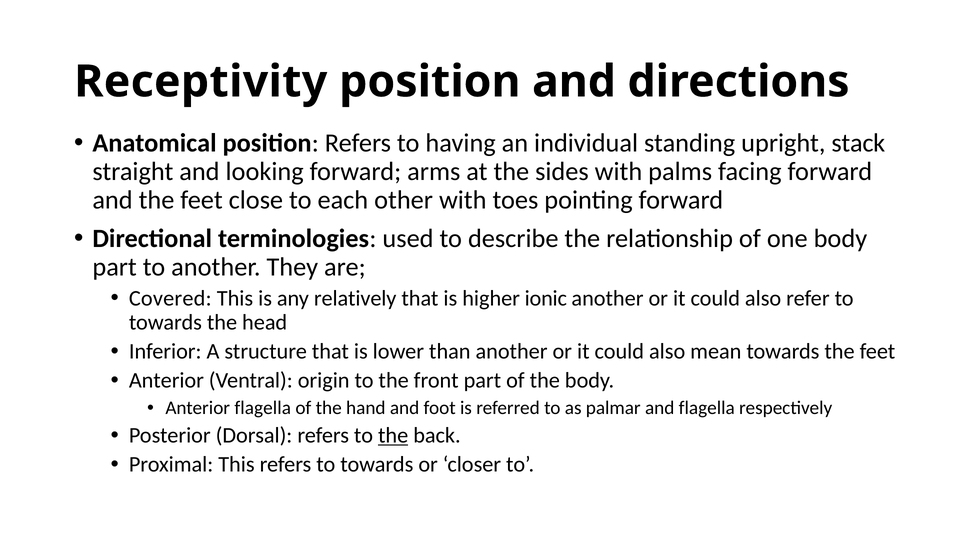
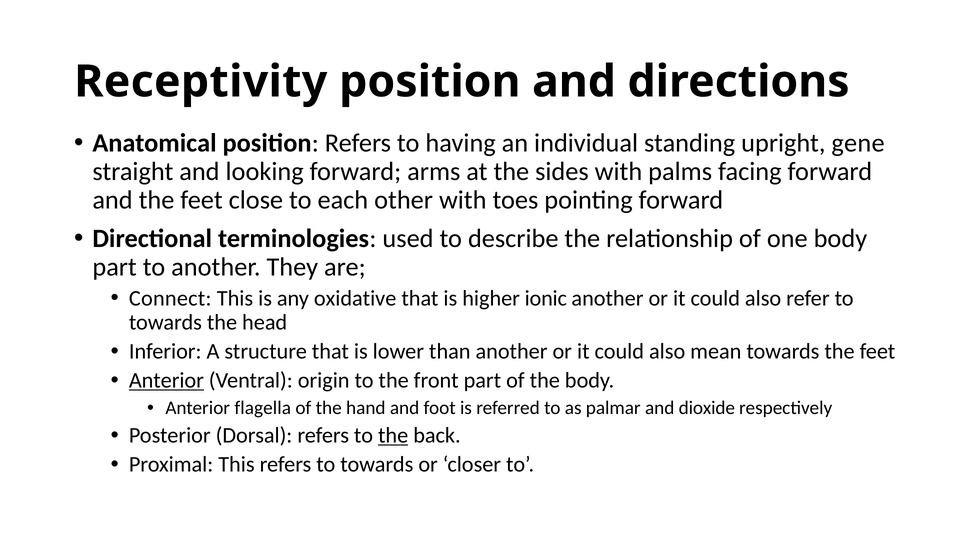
stack: stack -> gene
Covered: Covered -> Connect
relatively: relatively -> oxidative
Anterior at (166, 381) underline: none -> present
and flagella: flagella -> dioxide
